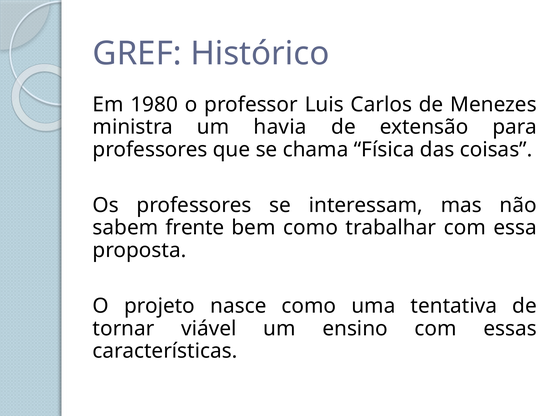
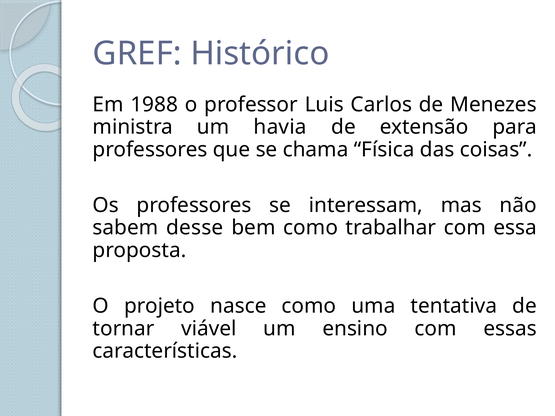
1980: 1980 -> 1988
frente: frente -> desse
